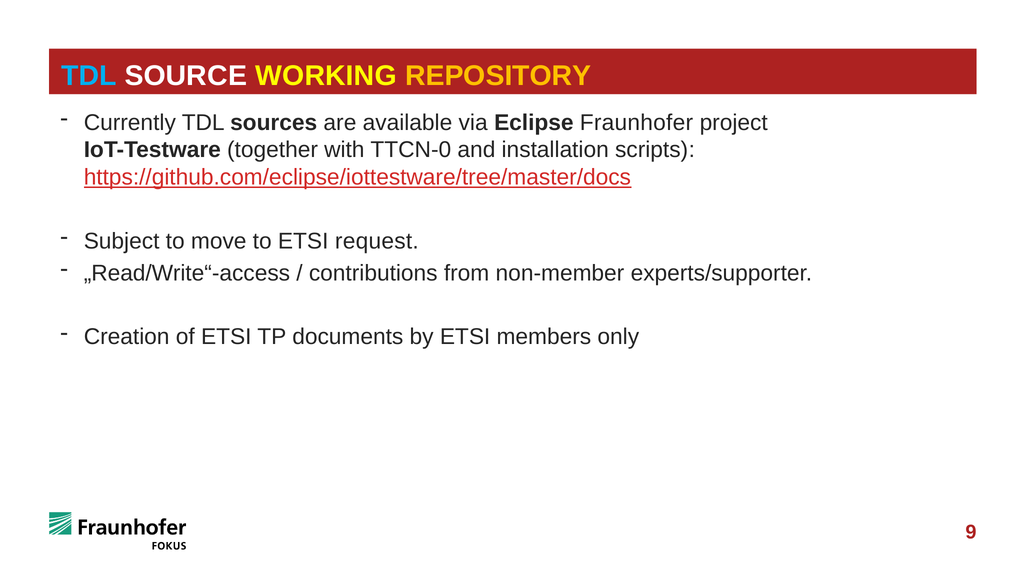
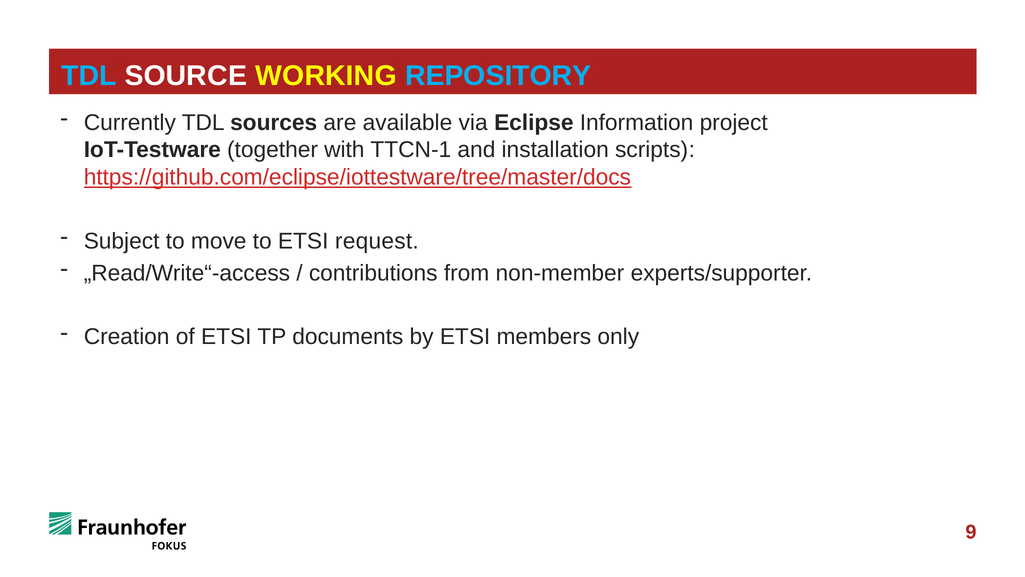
REPOSITORY colour: yellow -> light blue
Fraunhofer: Fraunhofer -> Information
TTCN-0: TTCN-0 -> TTCN-1
